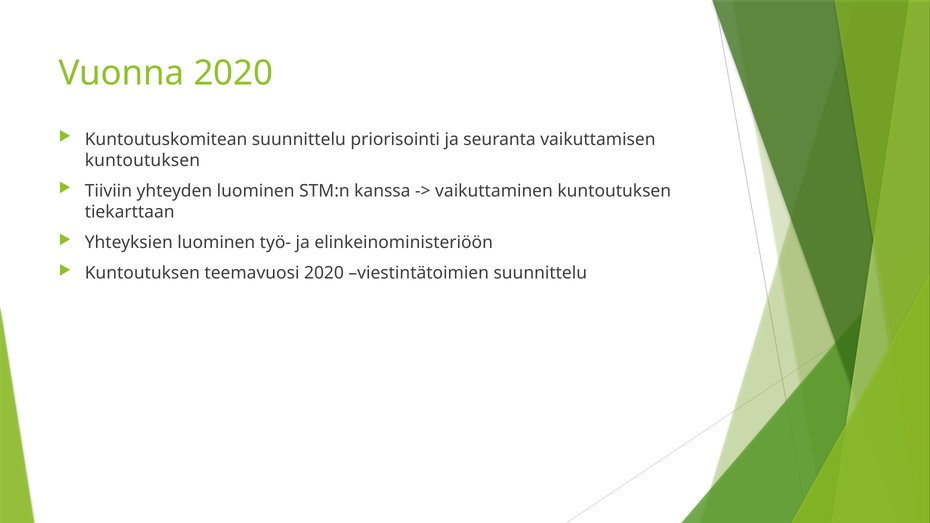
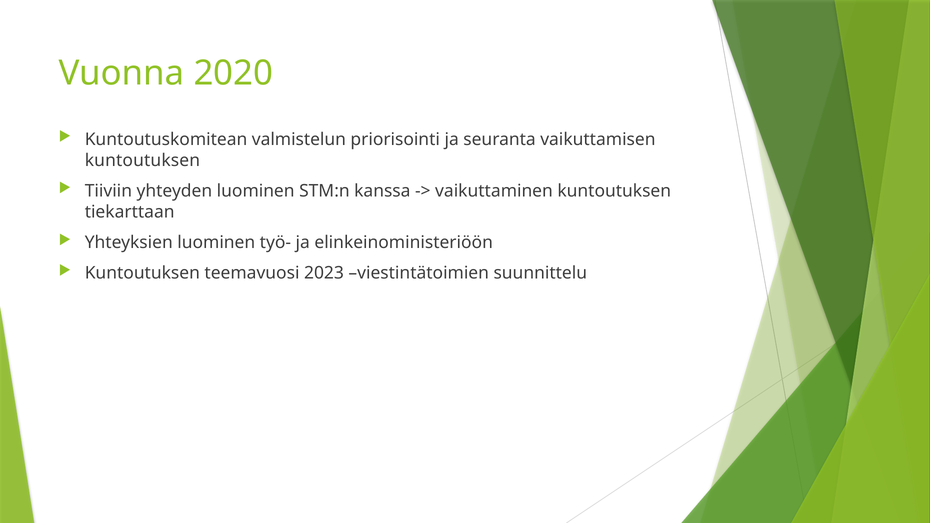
Kuntoutuskomitean suunnittelu: suunnittelu -> valmistelun
teemavuosi 2020: 2020 -> 2023
